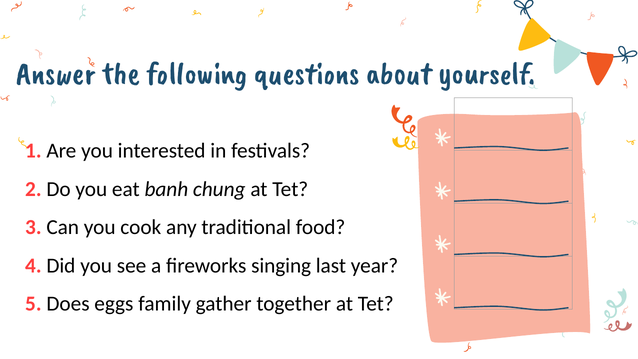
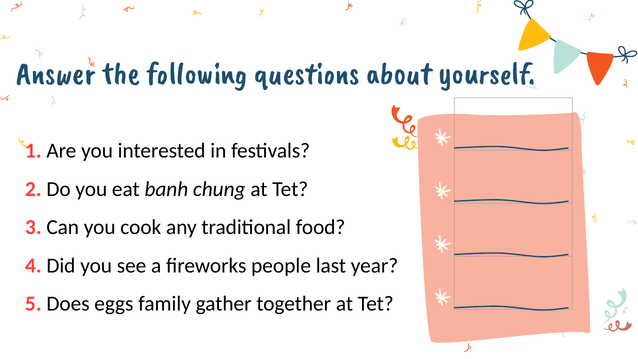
singing: singing -> people
